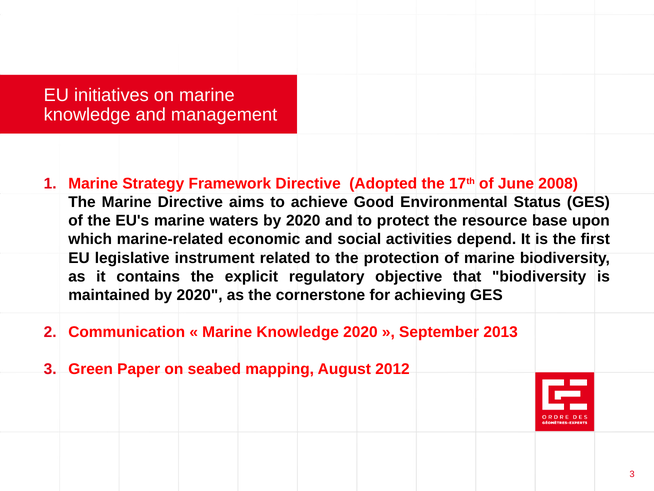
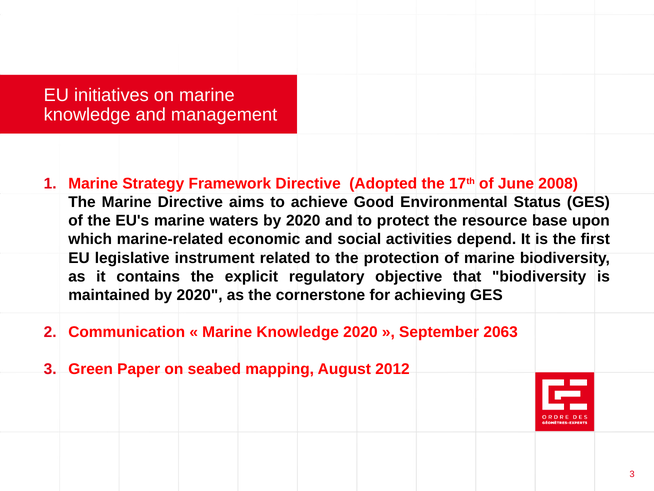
2013: 2013 -> 2063
